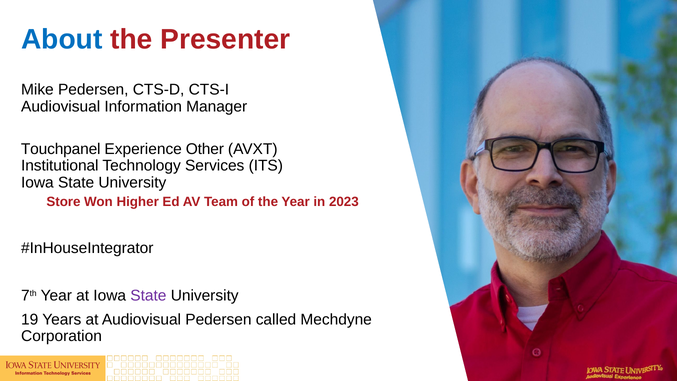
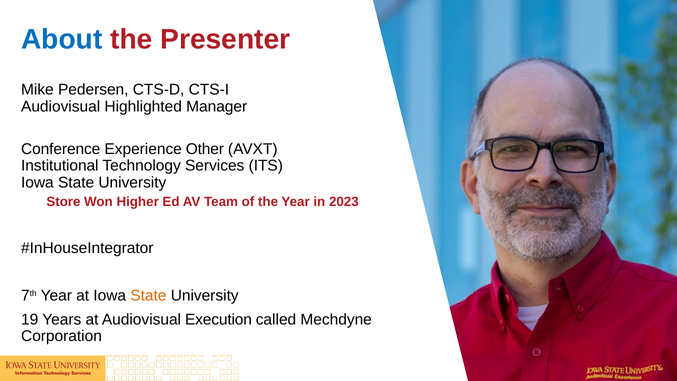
Information: Information -> Highlighted
Touchpanel: Touchpanel -> Conference
State at (148, 296) colour: purple -> orange
Audiovisual Pedersen: Pedersen -> Execution
